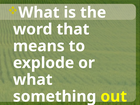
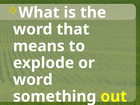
what at (33, 80): what -> word
